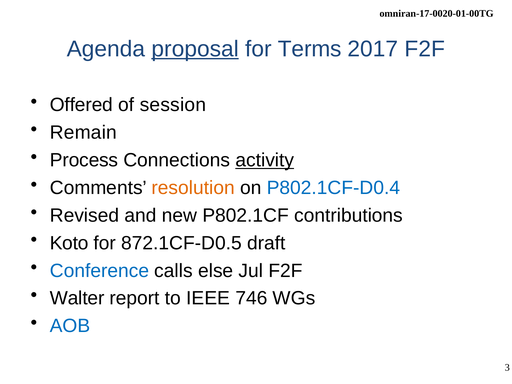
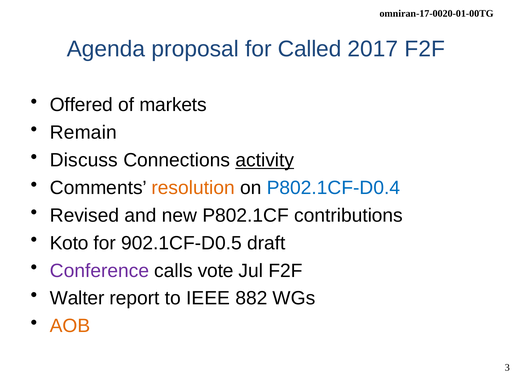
proposal underline: present -> none
Terms: Terms -> Called
session: session -> markets
Process: Process -> Discuss
872.1CF-D0.5: 872.1CF-D0.5 -> 902.1CF-D0.5
Conference colour: blue -> purple
else: else -> vote
746: 746 -> 882
AOB colour: blue -> orange
